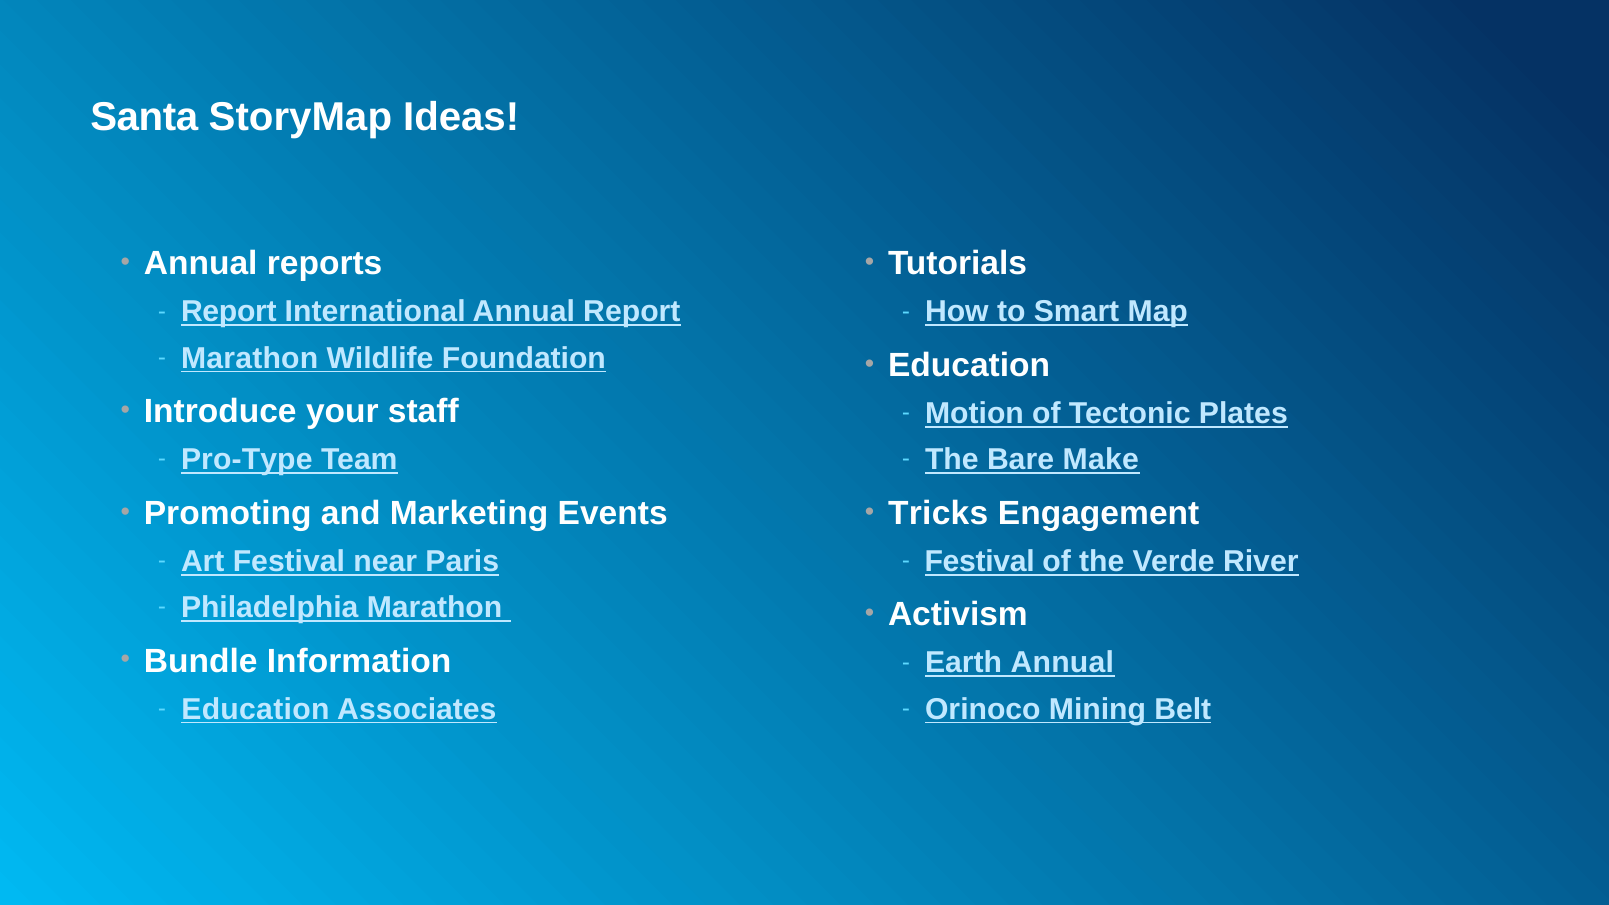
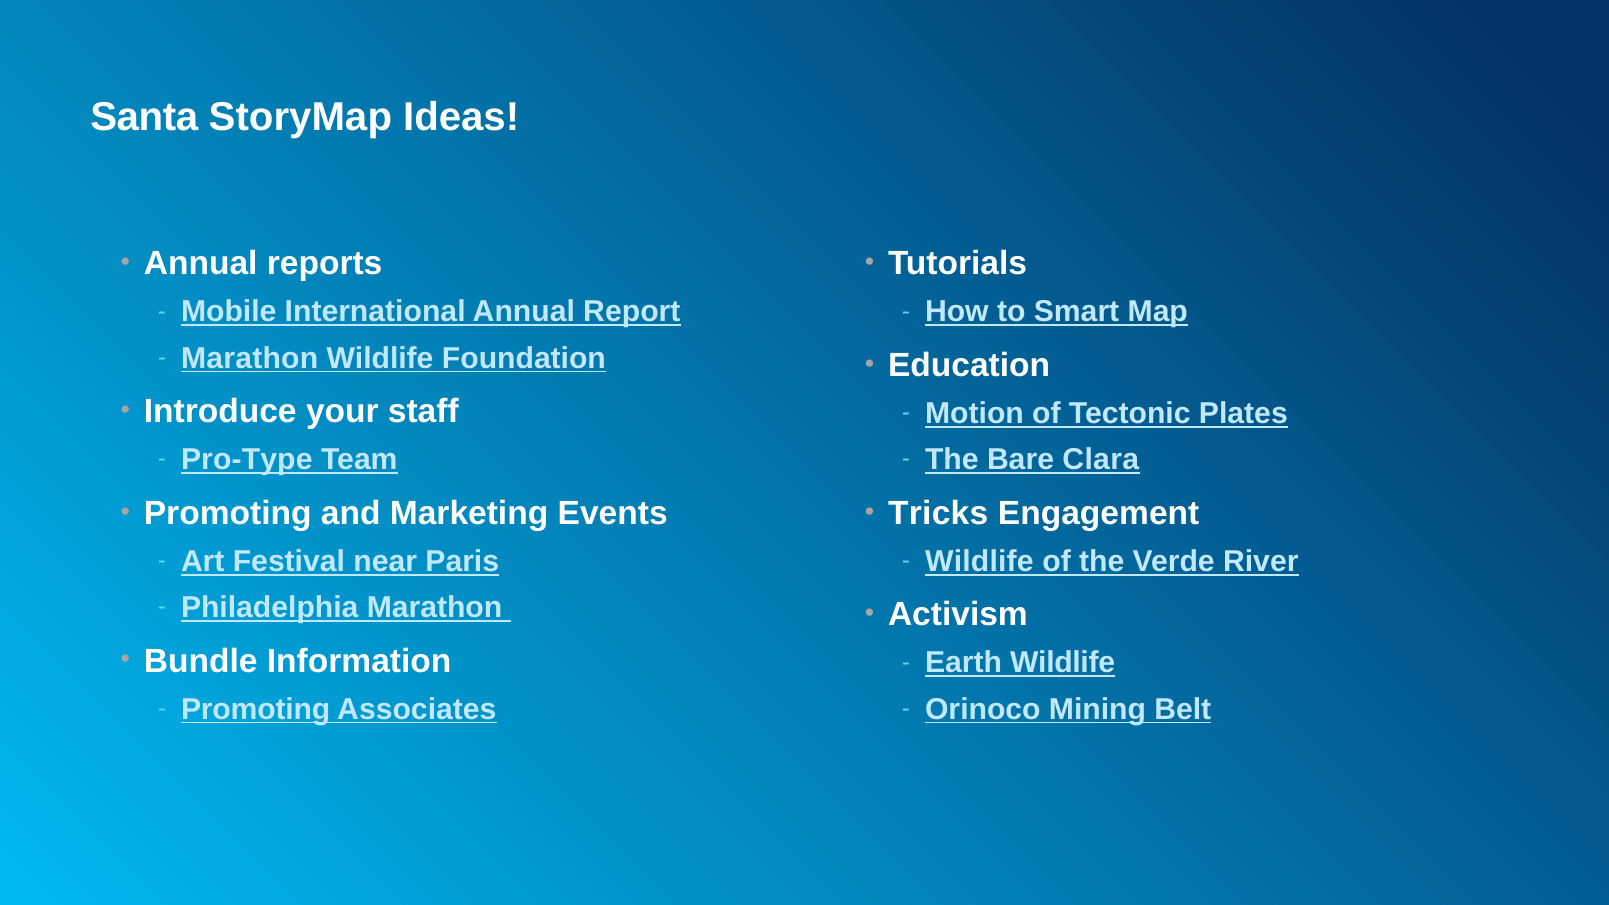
Report at (229, 312): Report -> Mobile
Make: Make -> Clara
Festival at (980, 561): Festival -> Wildlife
Earth Annual: Annual -> Wildlife
Education at (255, 709): Education -> Promoting
